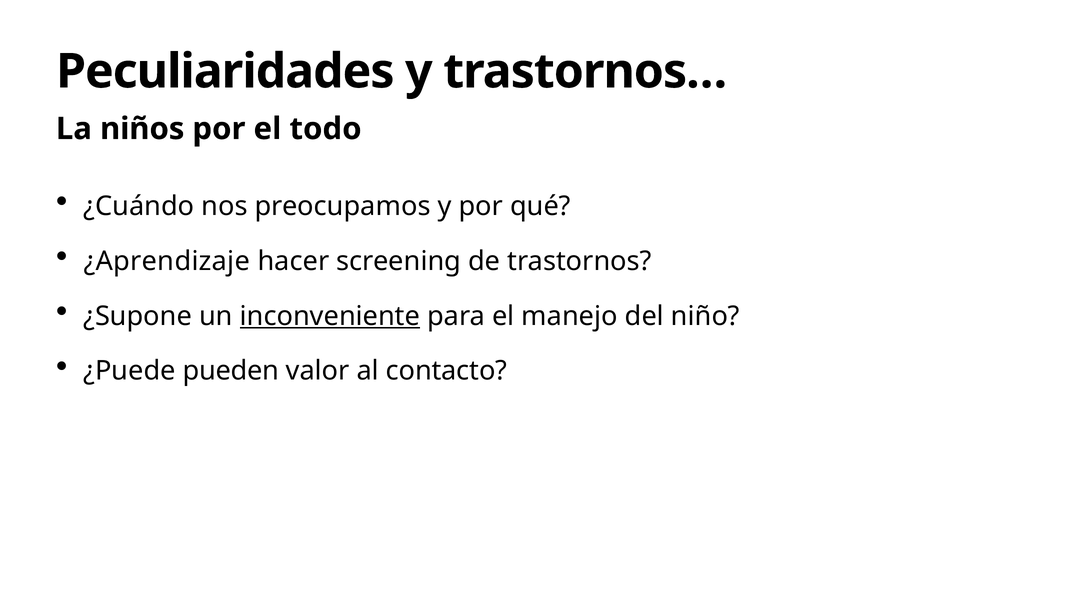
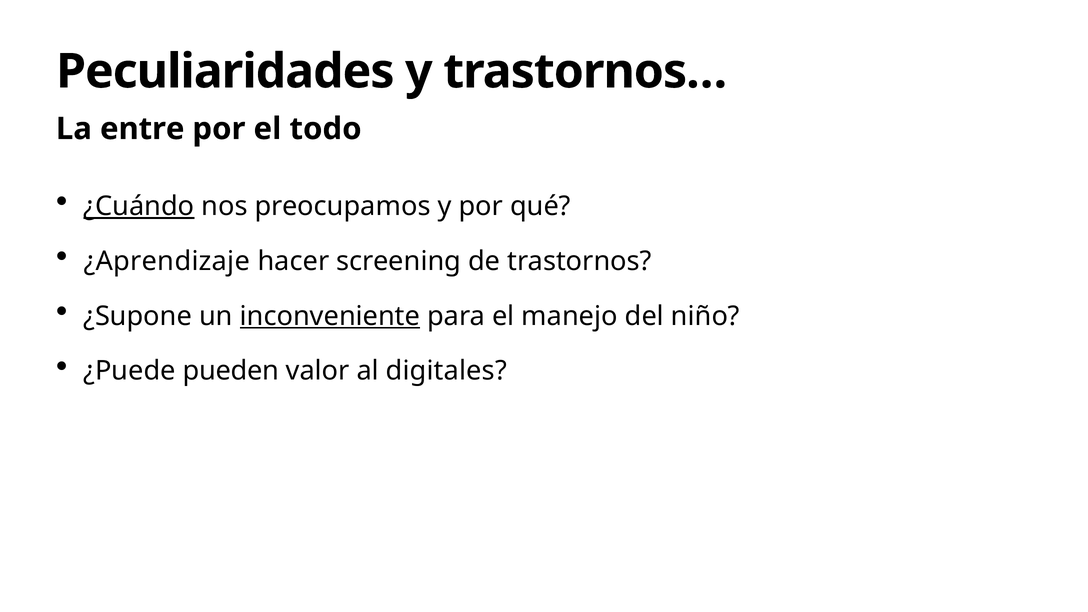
niños: niños -> entre
¿Cuándo underline: none -> present
contacto: contacto -> digitales
